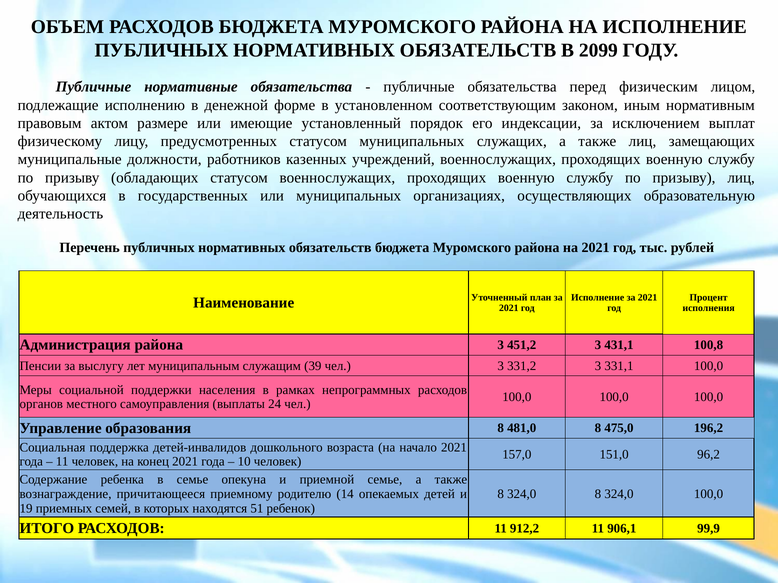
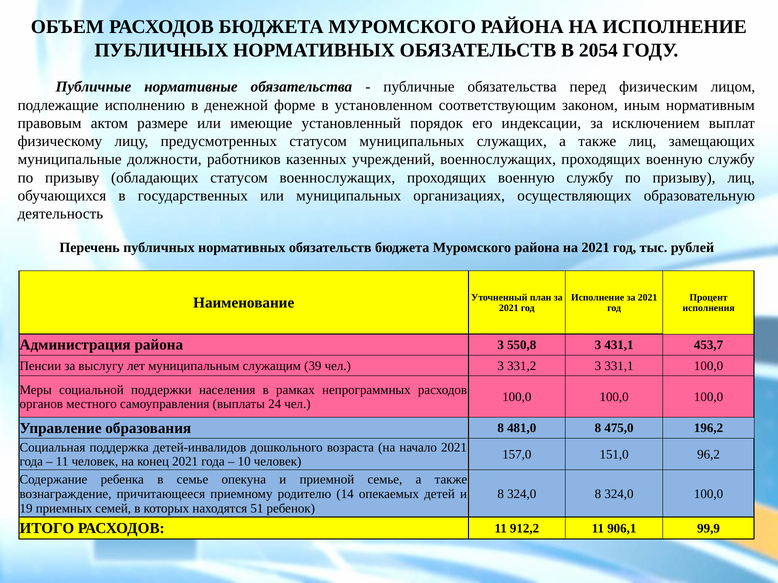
2099: 2099 -> 2054
451,2: 451,2 -> 550,8
100,8: 100,8 -> 453,7
